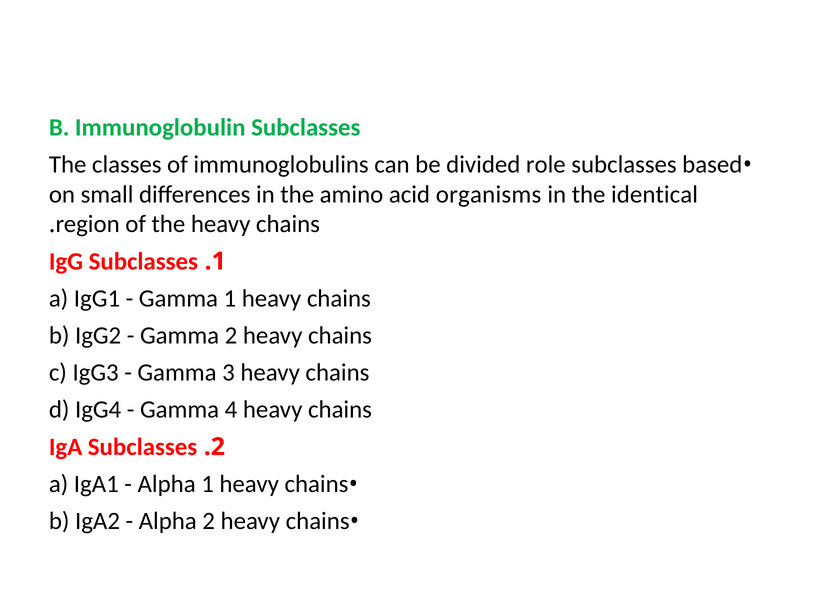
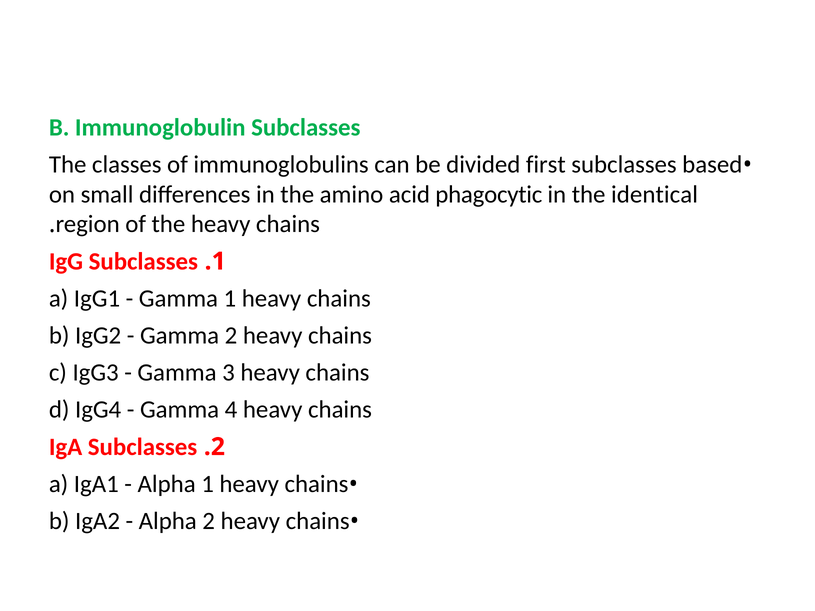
role: role -> first
organisms: organisms -> phagocytic
